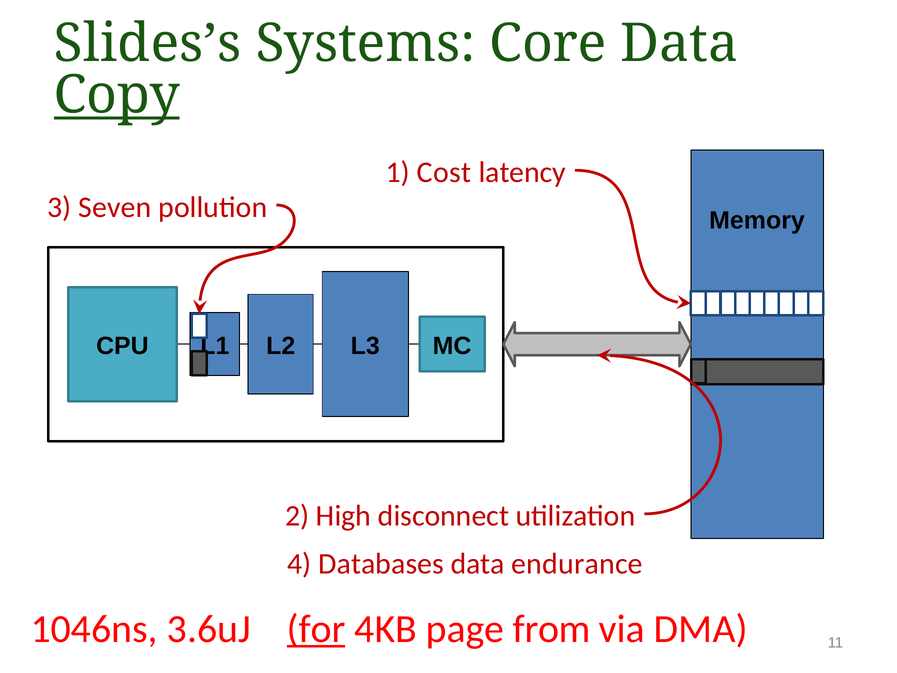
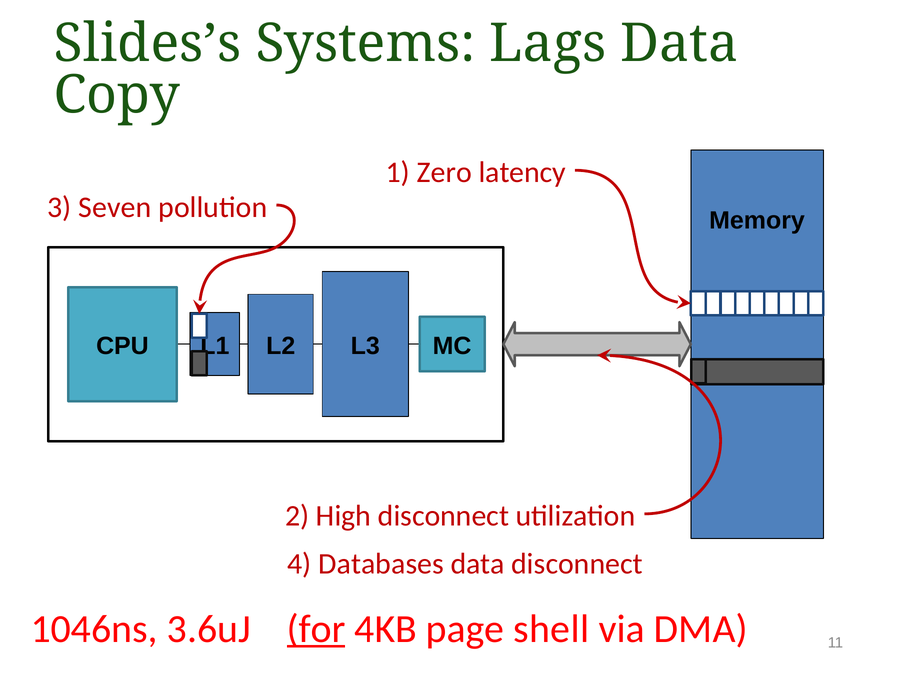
Core: Core -> Lags
Copy underline: present -> none
Cost: Cost -> Zero
data endurance: endurance -> disconnect
from: from -> shell
